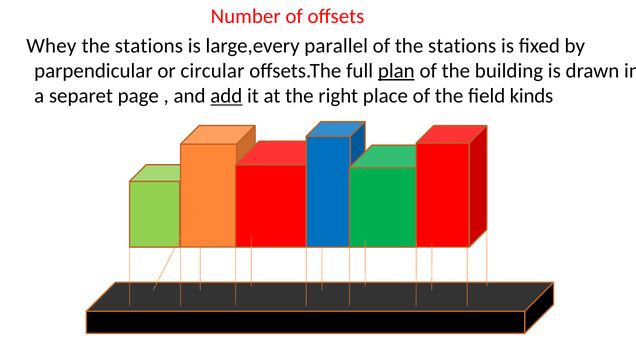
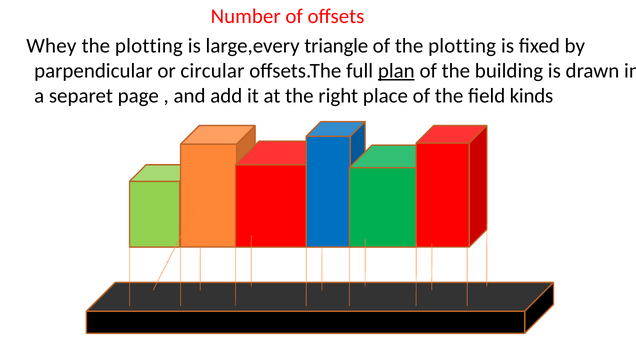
stations at (149, 46): stations -> plotting
parallel: parallel -> triangle
of the stations: stations -> plotting
add underline: present -> none
